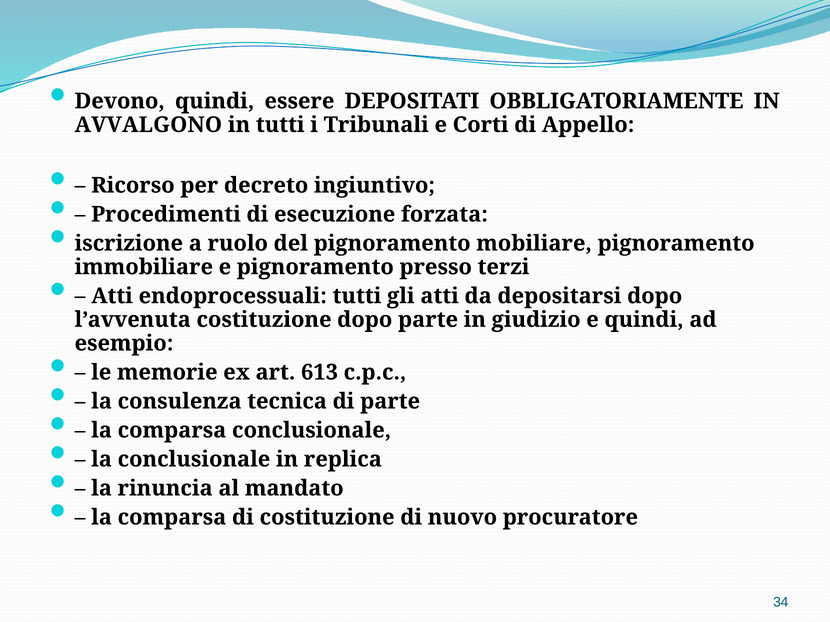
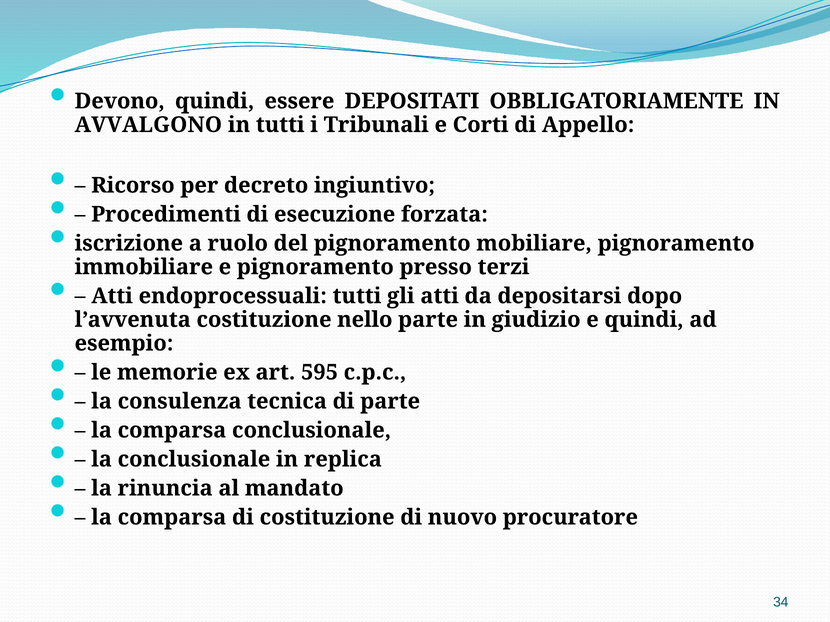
costituzione dopo: dopo -> nello
613: 613 -> 595
